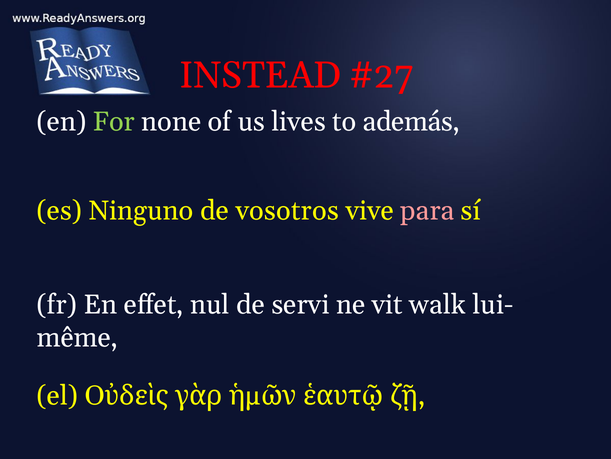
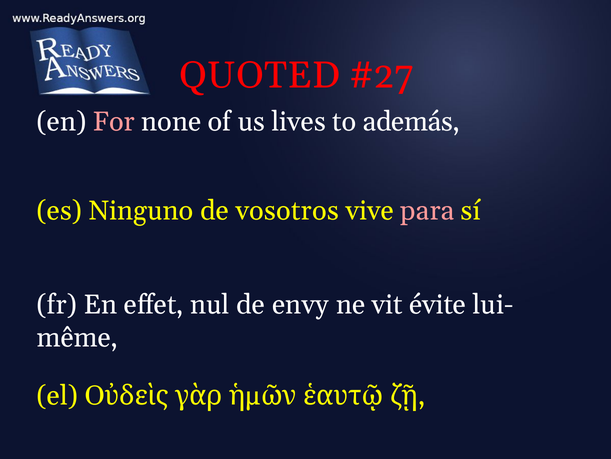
INSTEAD: INSTEAD -> QUOTED
For colour: light green -> pink
servi: servi -> envy
walk: walk -> évite
